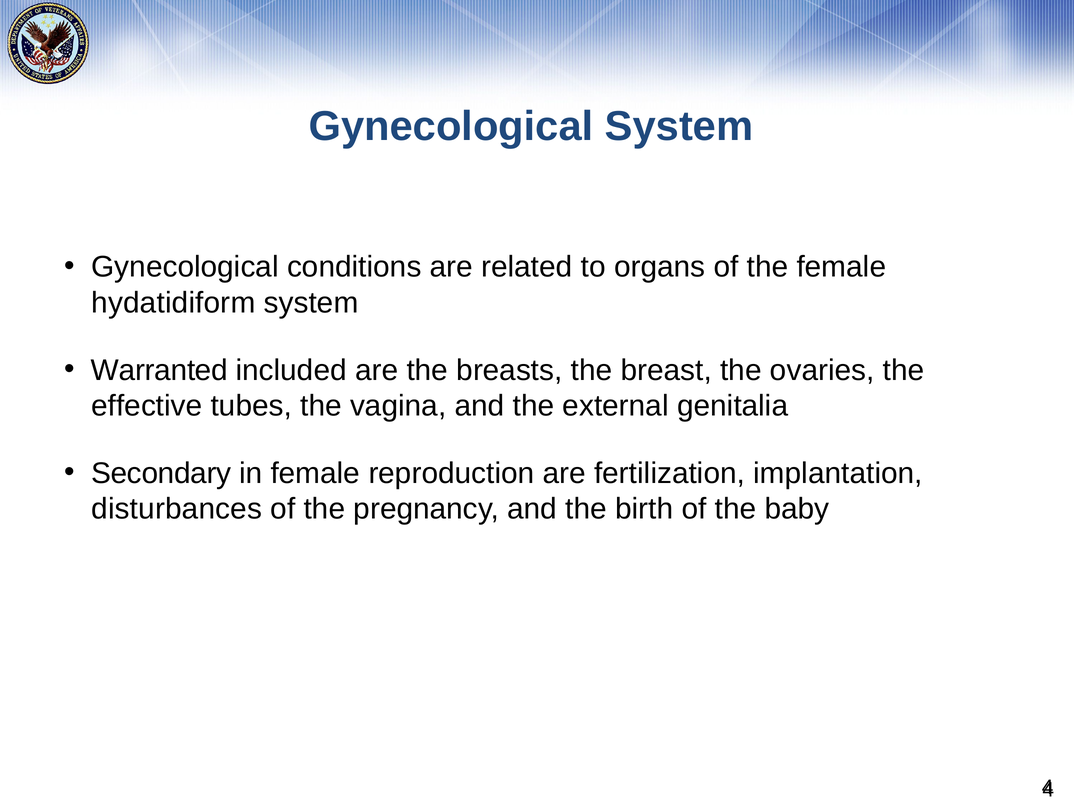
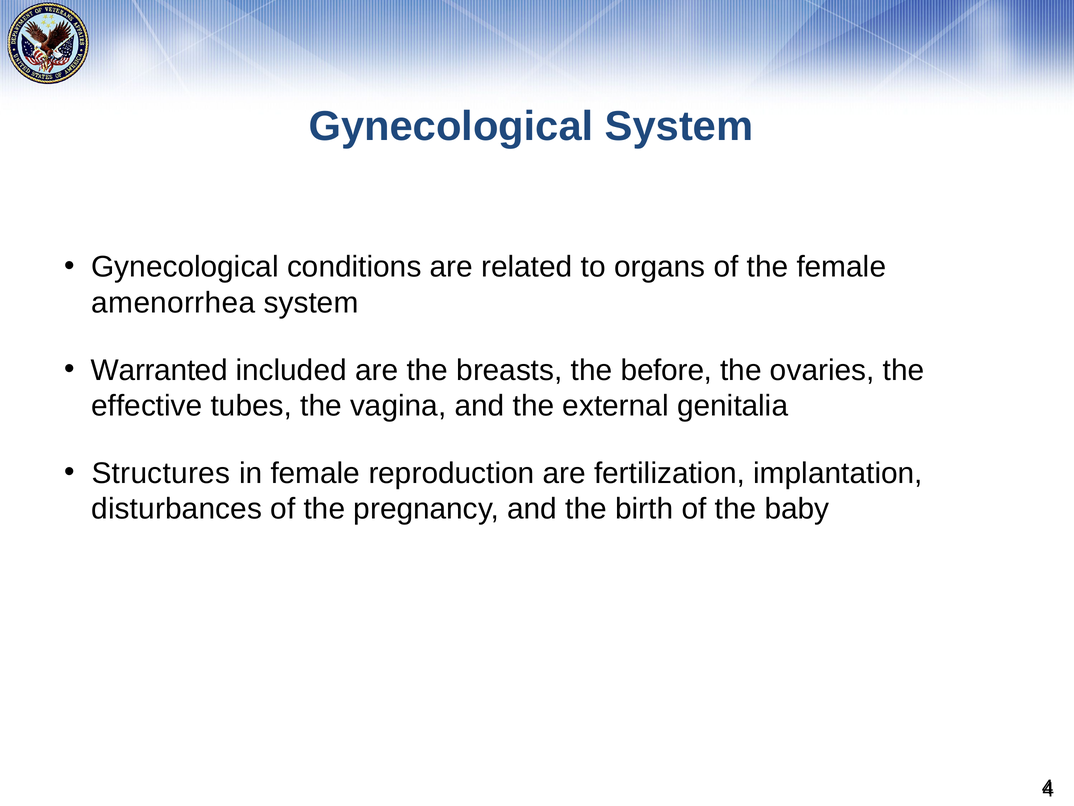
hydatidiform: hydatidiform -> amenorrhea
breast: breast -> before
Secondary: Secondary -> Structures
